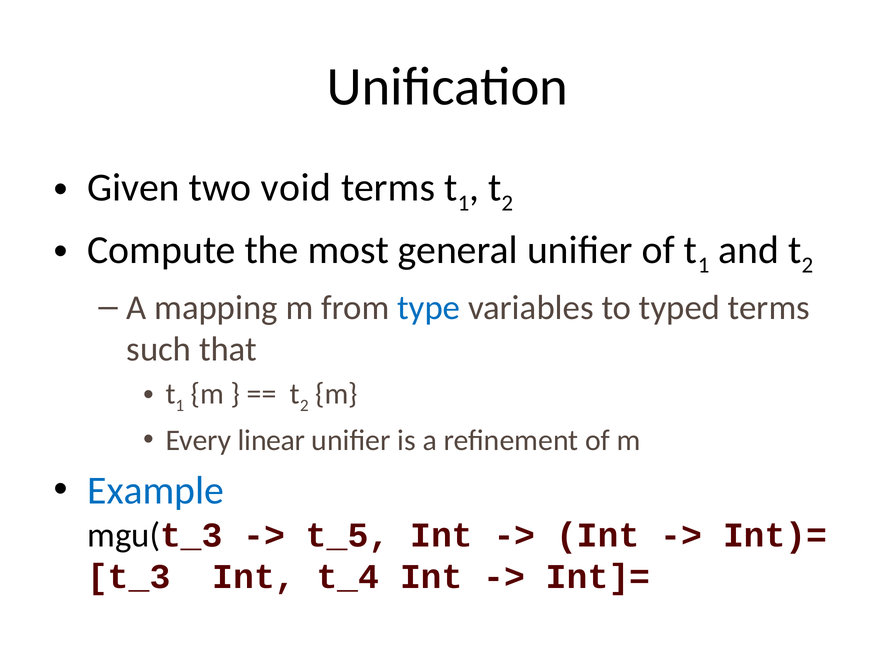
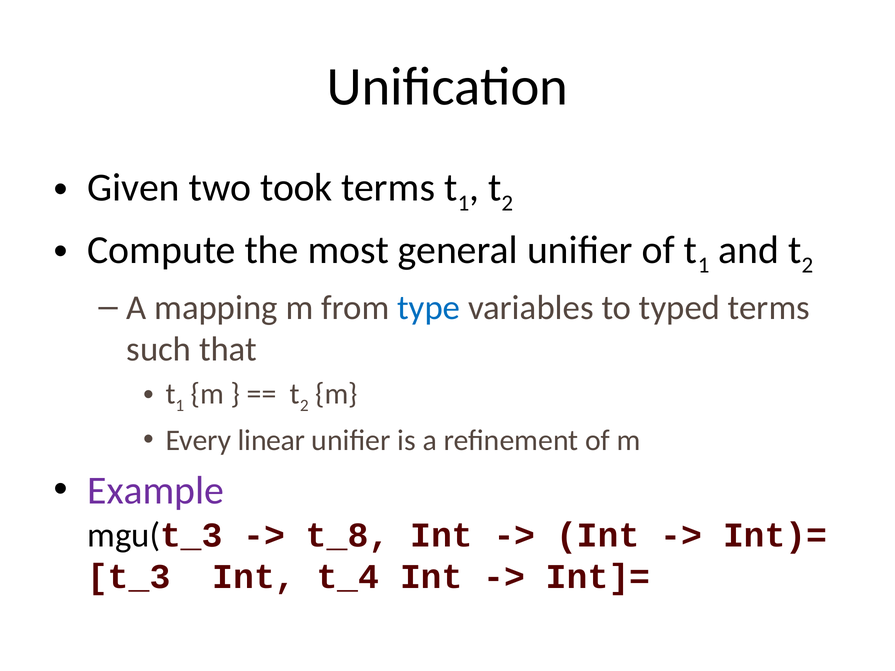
void: void -> took
Example colour: blue -> purple
t_5: t_5 -> t_8
